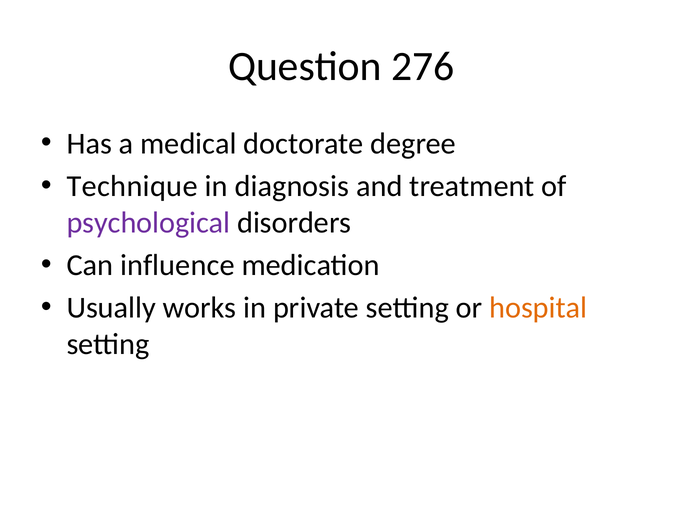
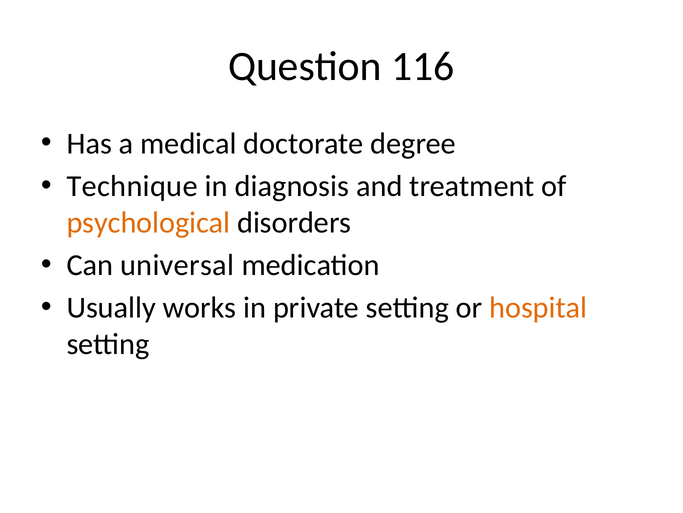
276: 276 -> 116
psychological colour: purple -> orange
influence: influence -> universal
